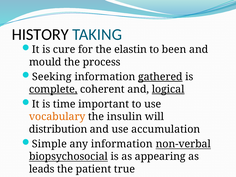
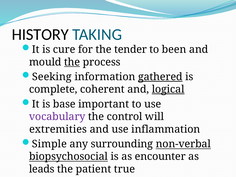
elastin: elastin -> tender
the at (72, 62) underline: none -> present
complete underline: present -> none
time: time -> base
vocabulary colour: orange -> purple
insulin: insulin -> control
distribution: distribution -> extremities
accumulation: accumulation -> inflammation
any information: information -> surrounding
appearing: appearing -> encounter
